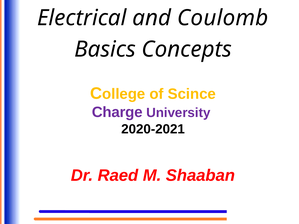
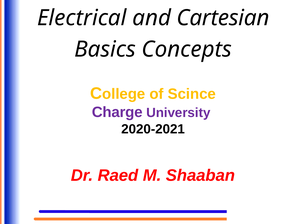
Coulomb: Coulomb -> Cartesian
